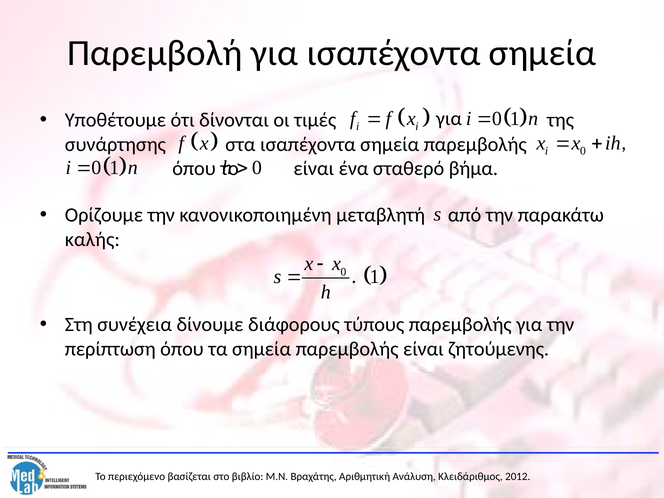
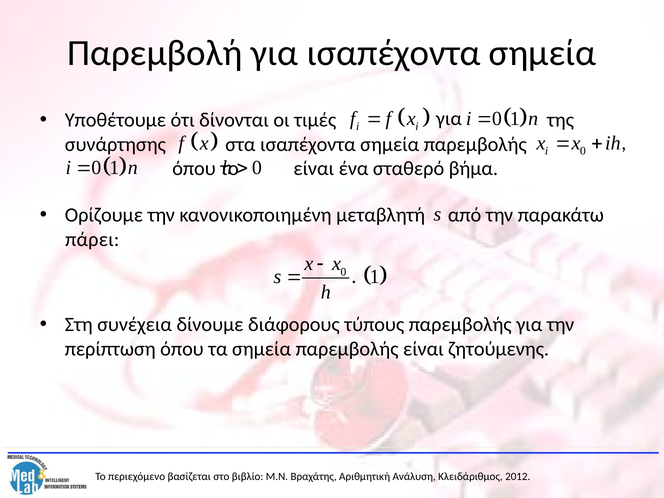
καλής: καλής -> πάρει
